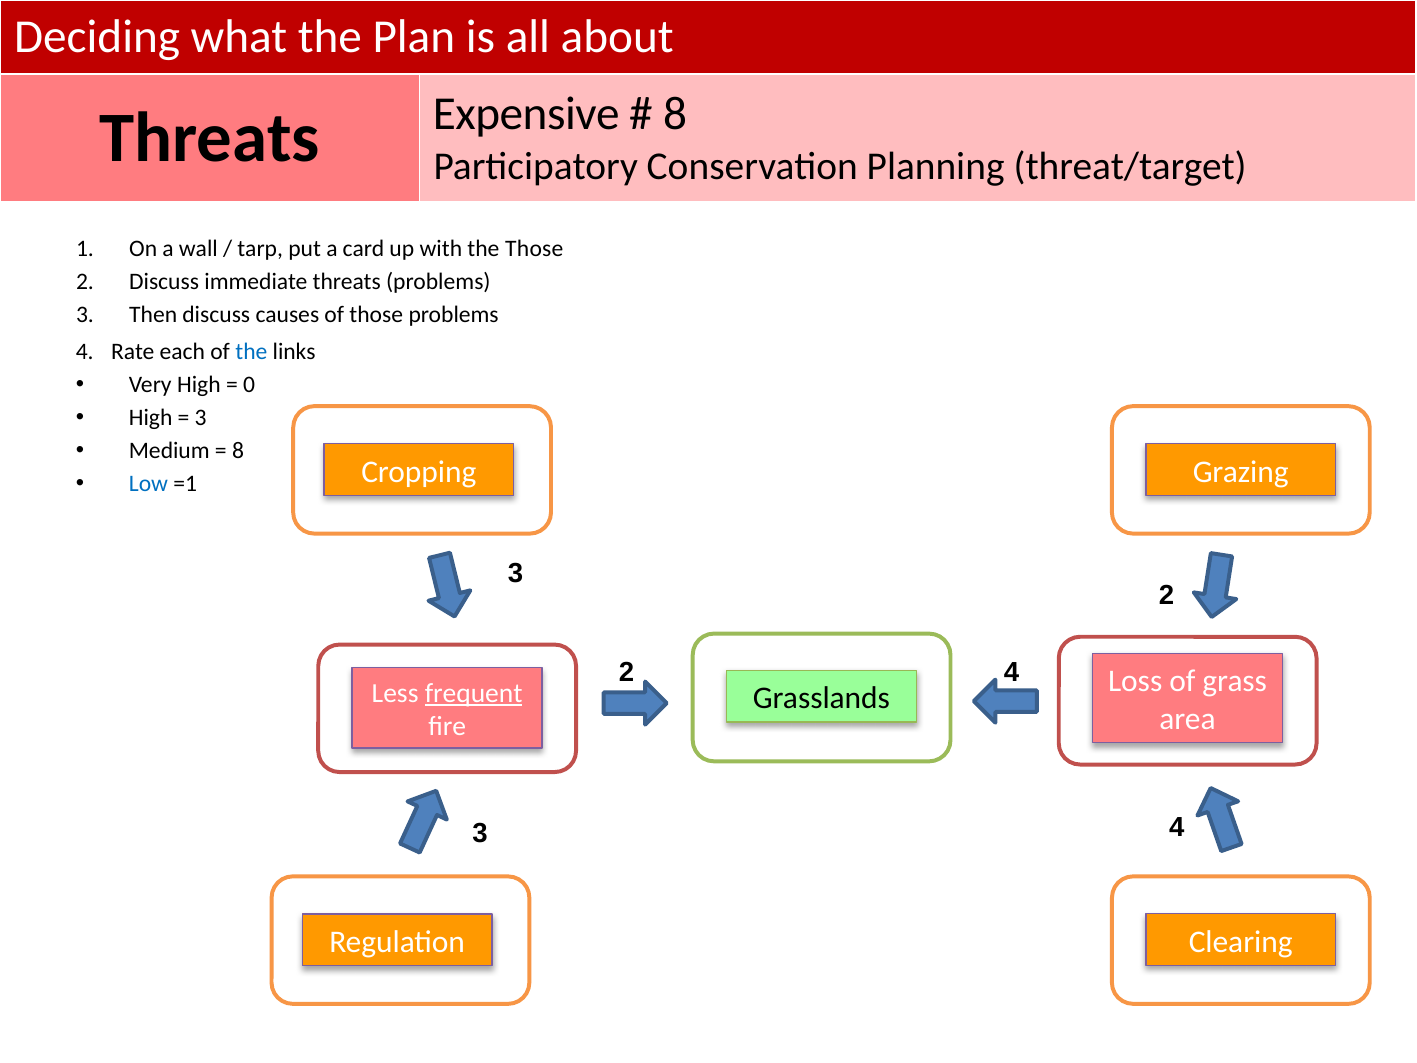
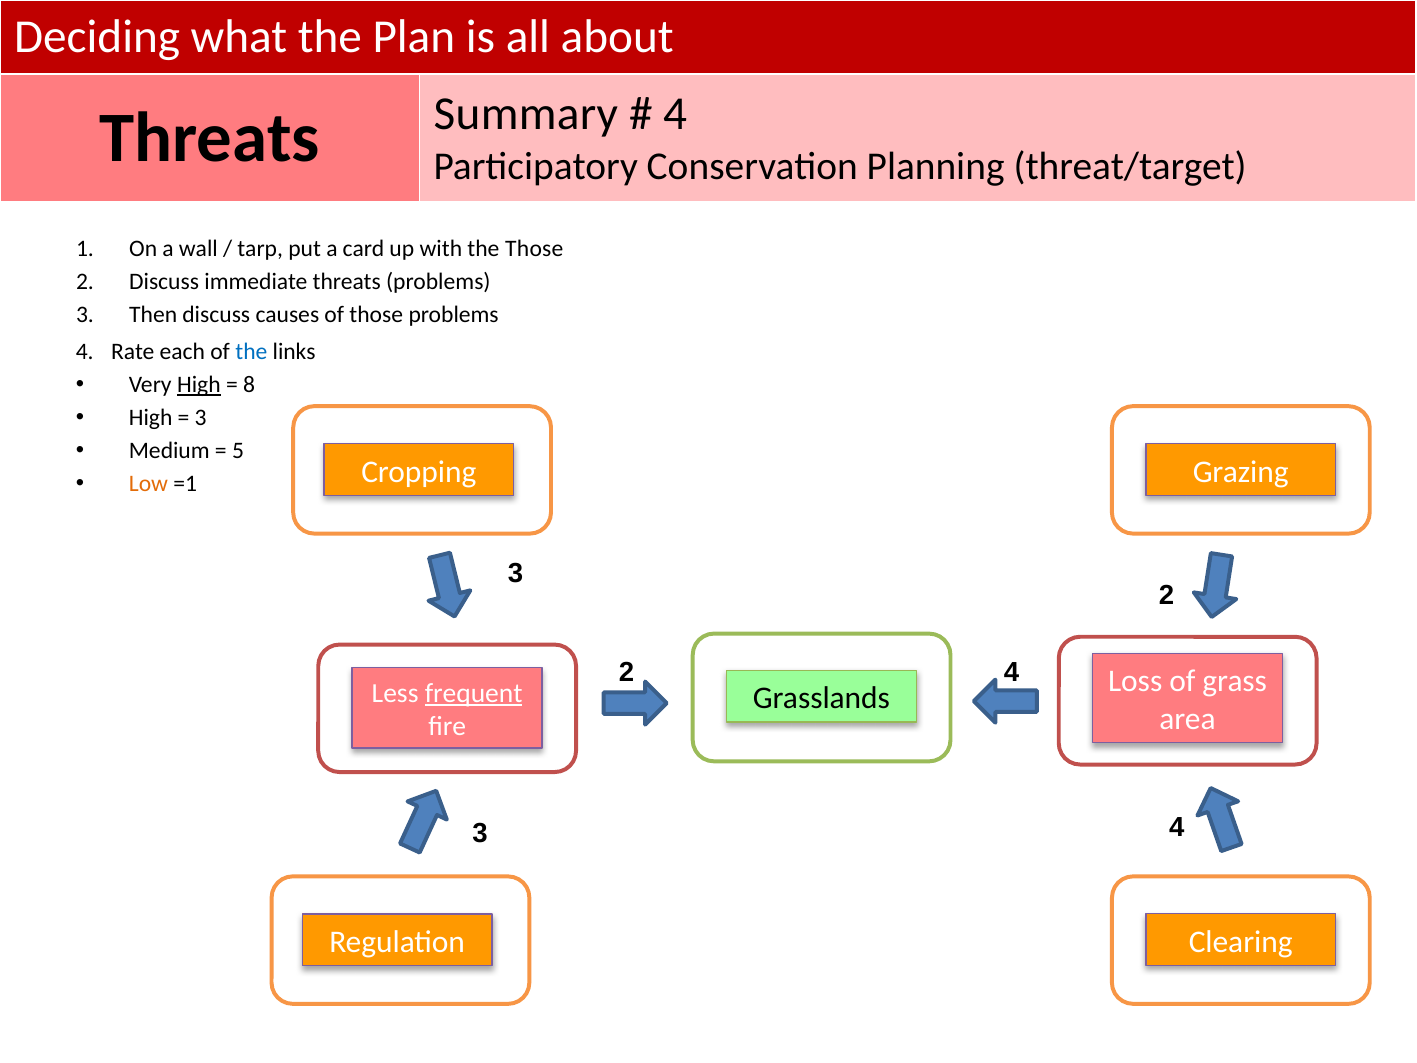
Expensive: Expensive -> Summary
8 at (675, 114): 8 -> 4
High at (199, 385) underline: none -> present
0: 0 -> 8
8 at (238, 451): 8 -> 5
Low colour: blue -> orange
